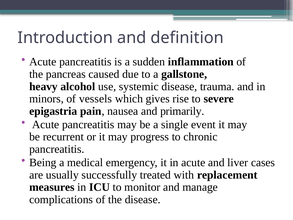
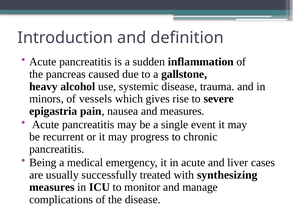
and primarily: primarily -> measures
replacement: replacement -> synthesizing
